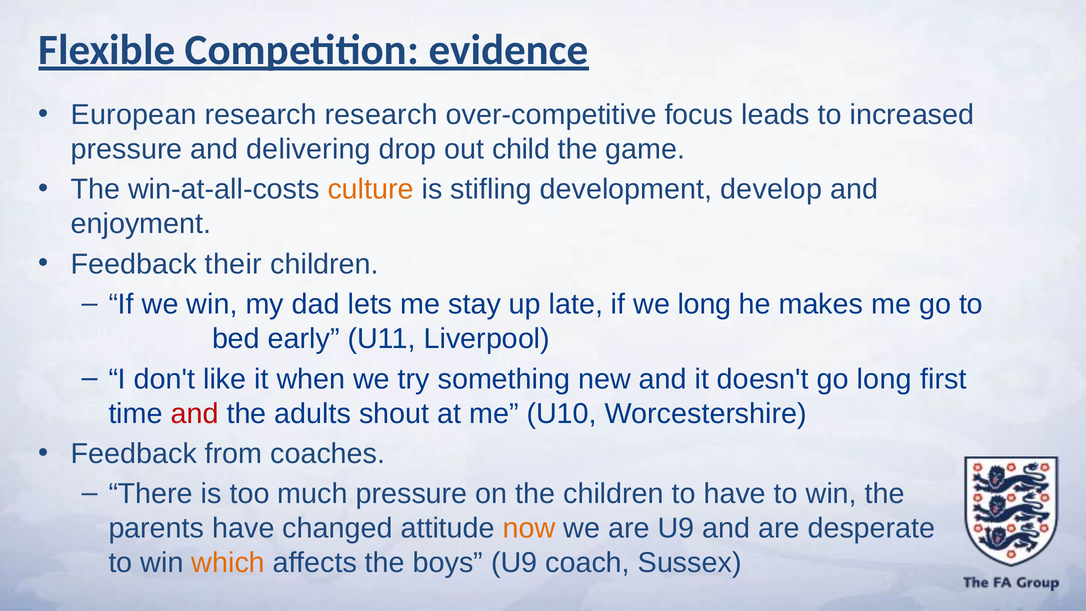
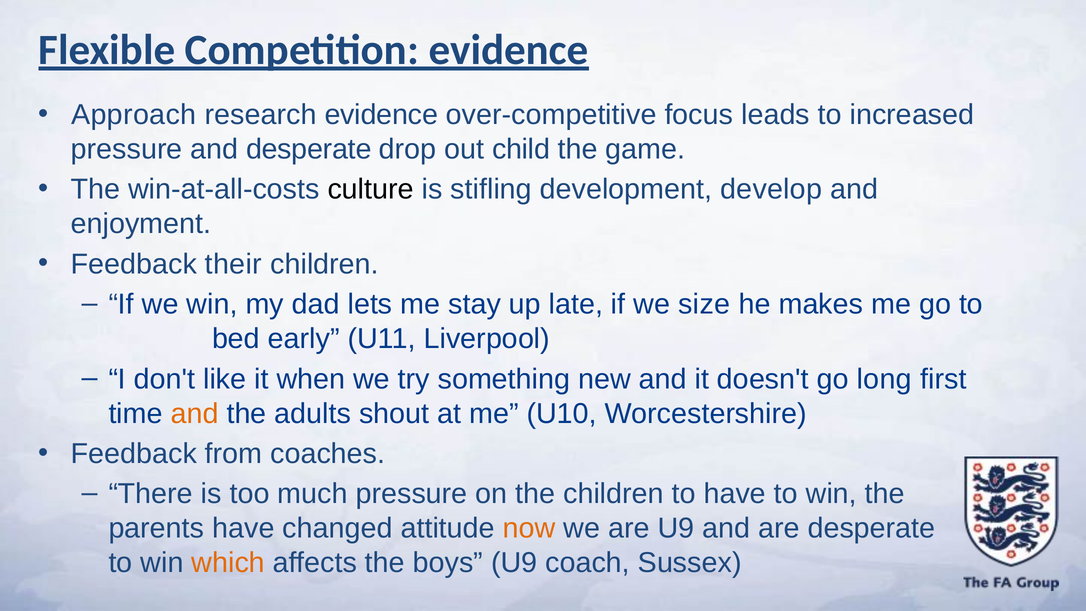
European: European -> Approach
research research: research -> evidence
and delivering: delivering -> desperate
culture colour: orange -> black
we long: long -> size
and at (195, 413) colour: red -> orange
